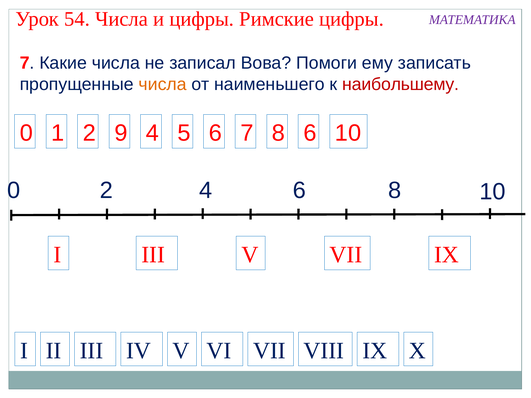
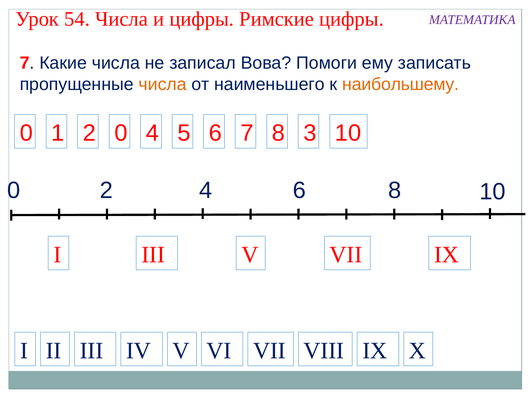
наибольшему colour: red -> orange
2 9: 9 -> 0
8 6: 6 -> 3
